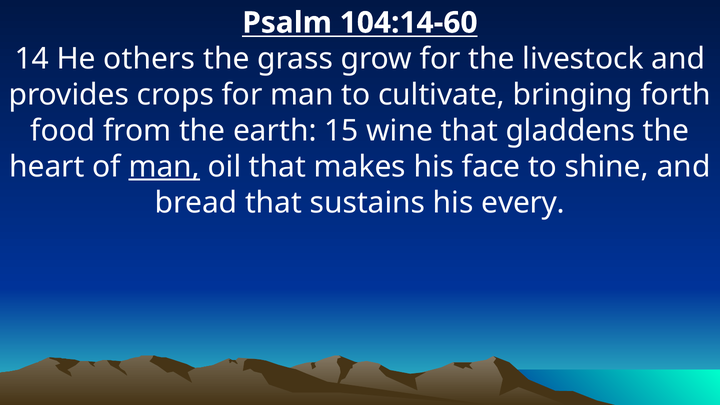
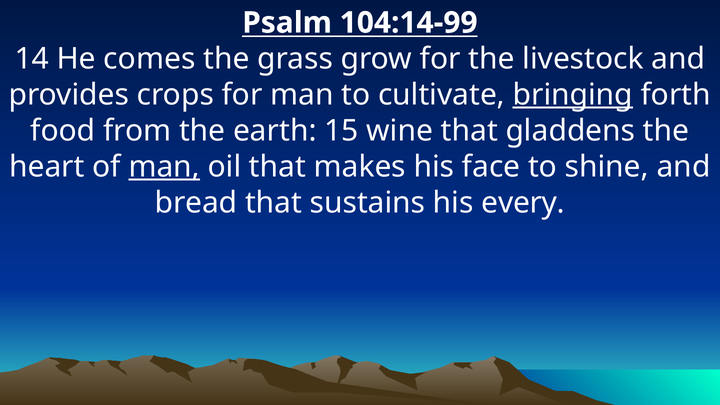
104:14-60: 104:14-60 -> 104:14-99
others: others -> comes
bringing underline: none -> present
